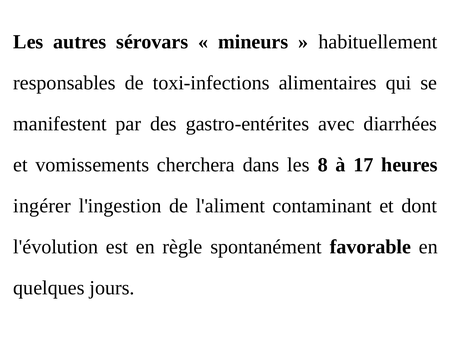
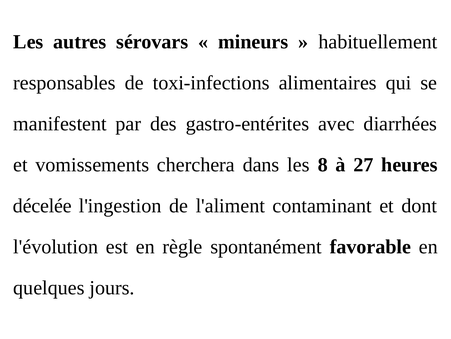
17: 17 -> 27
ingérer: ingérer -> décelée
